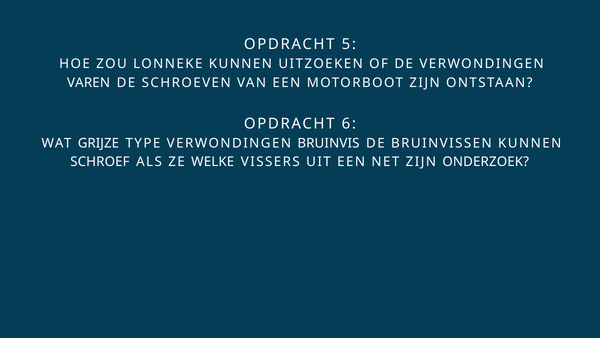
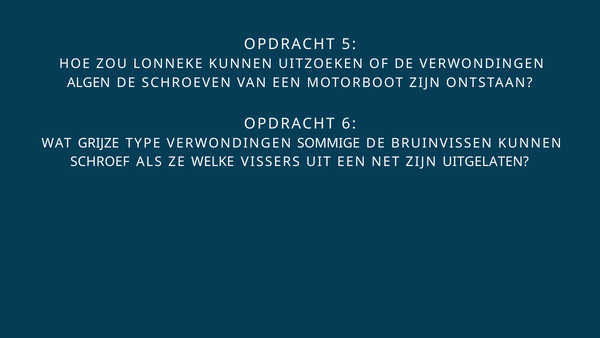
VAREN: VAREN -> ALGEN
BRUINVIS: BRUINVIS -> SOMMIGE
ONDERZOEK: ONDERZOEK -> UITGELATEN
